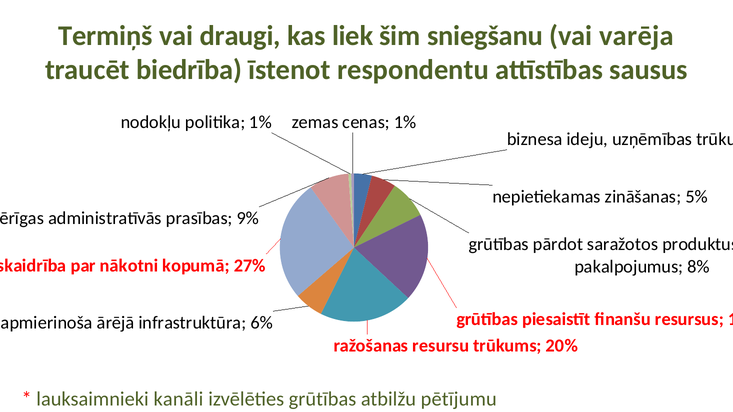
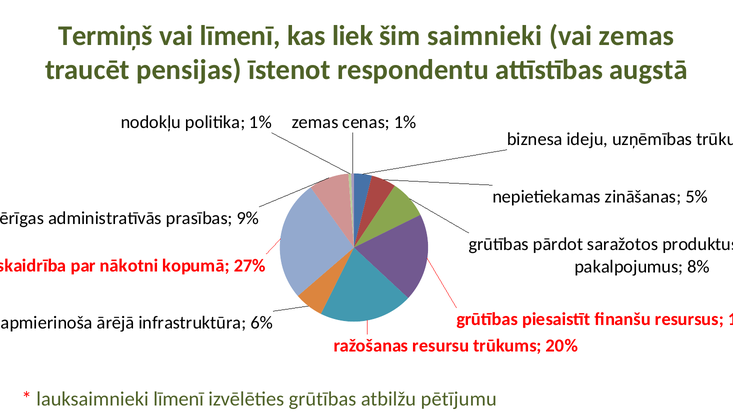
vai draugi: draugi -> līmenī
sniegšanu: sniegšanu -> saimnieki
vai varēja: varēja -> zemas
biedrība: biedrība -> pensijas
sausus: sausus -> augstā
lauksaimnieki kanāli: kanāli -> līmenī
